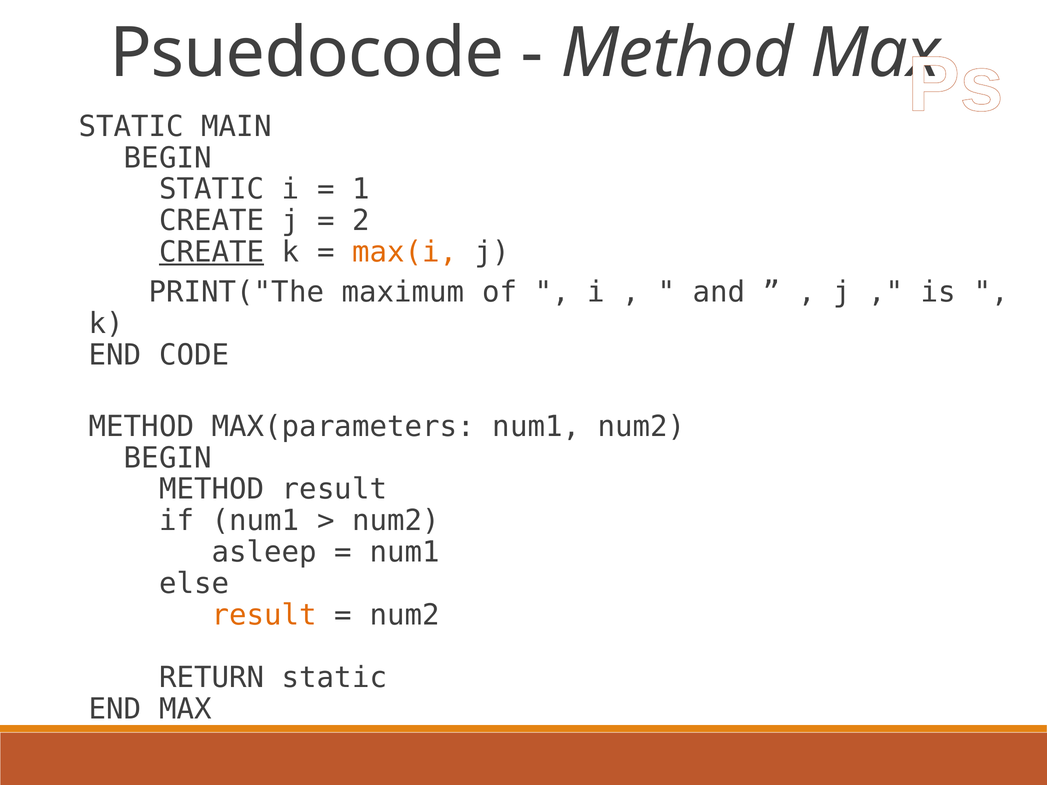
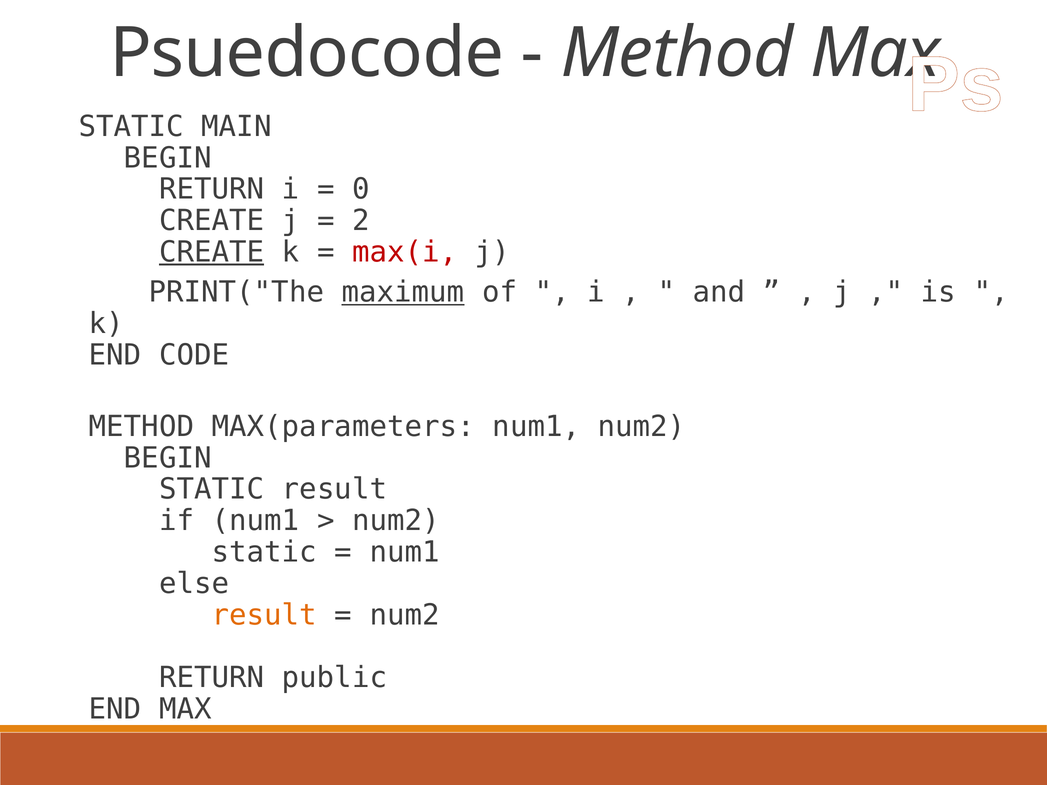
STATIC at (212, 189): STATIC -> RETURN
1: 1 -> 0
max(i colour: orange -> red
maximum underline: none -> present
METHOD at (212, 490): METHOD -> STATIC
asleep at (264, 552): asleep -> static
RETURN static: static -> public
